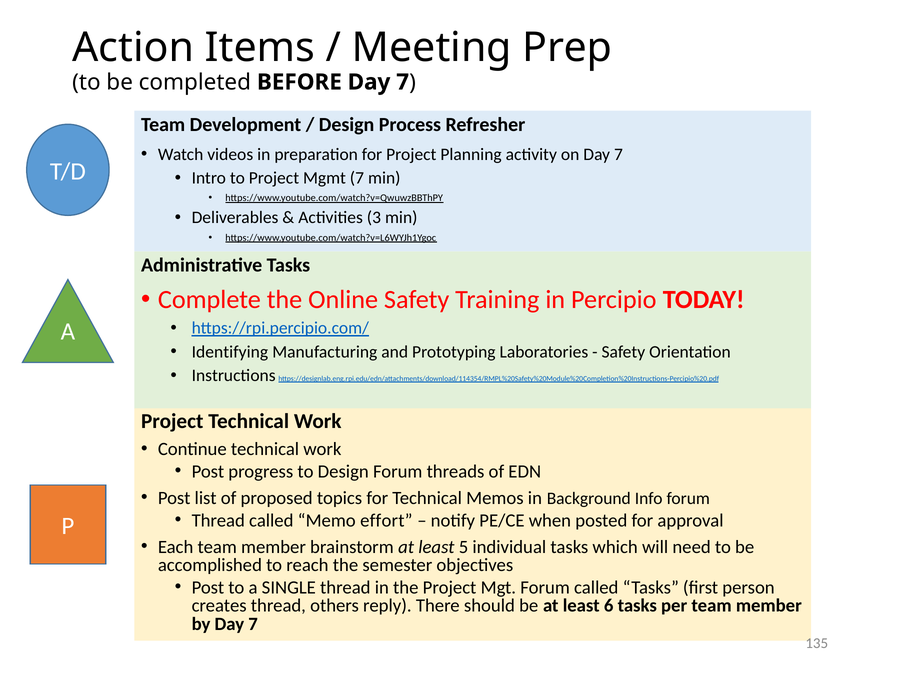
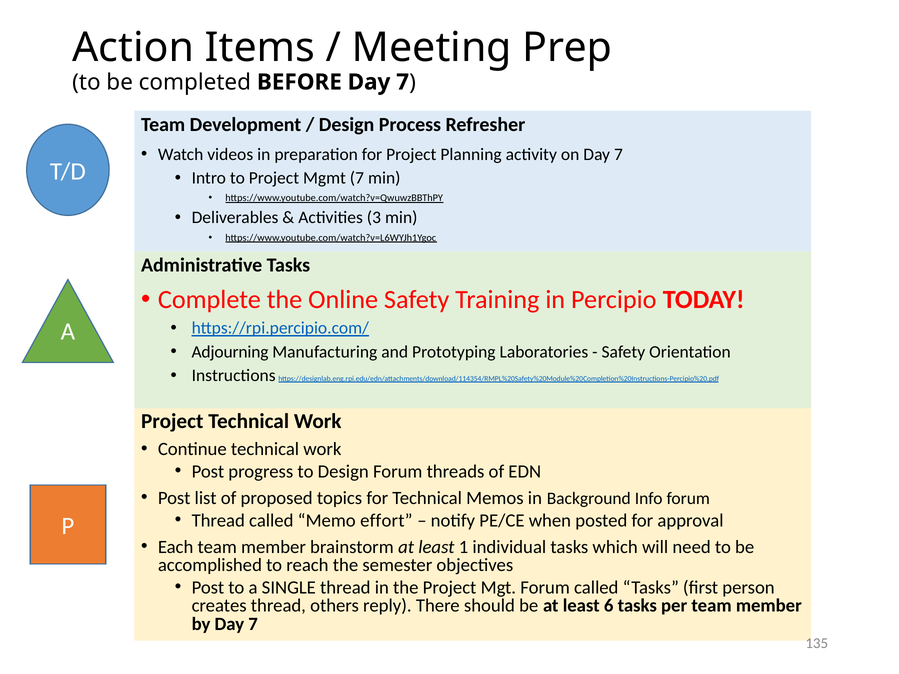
Identifying: Identifying -> Adjourning
5: 5 -> 1
